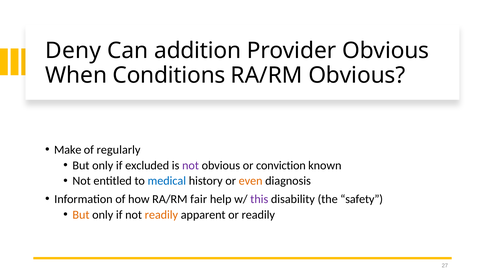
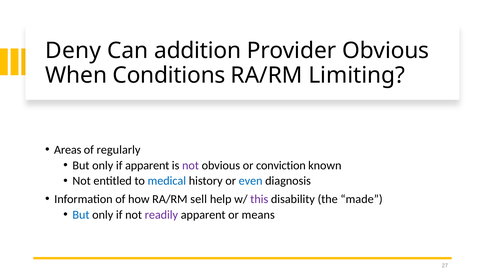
RA/RM Obvious: Obvious -> Limiting
Make: Make -> Areas
if excluded: excluded -> apparent
even colour: orange -> blue
fair: fair -> sell
safety: safety -> made
But at (81, 215) colour: orange -> blue
readily at (161, 215) colour: orange -> purple
or readily: readily -> means
